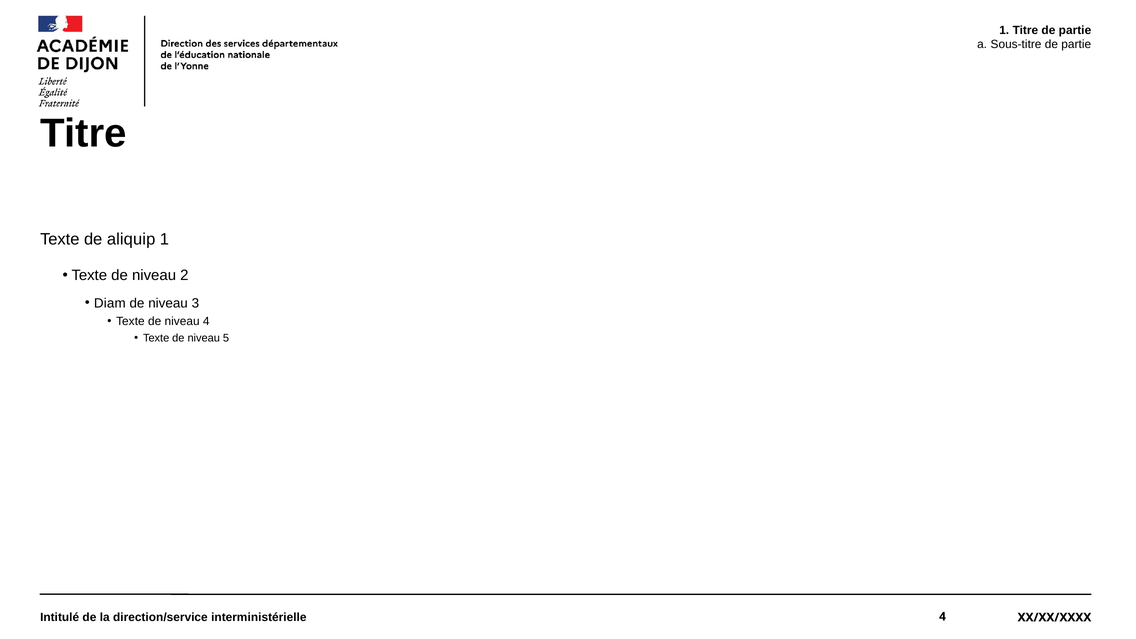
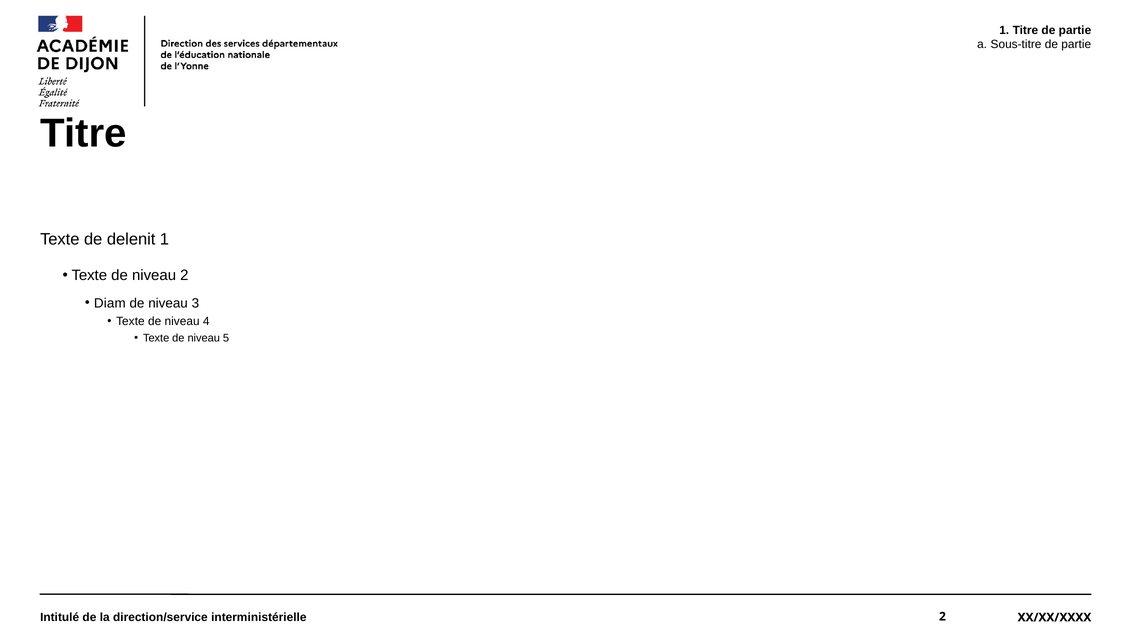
aliquip: aliquip -> delenit
interministérielle 4: 4 -> 2
